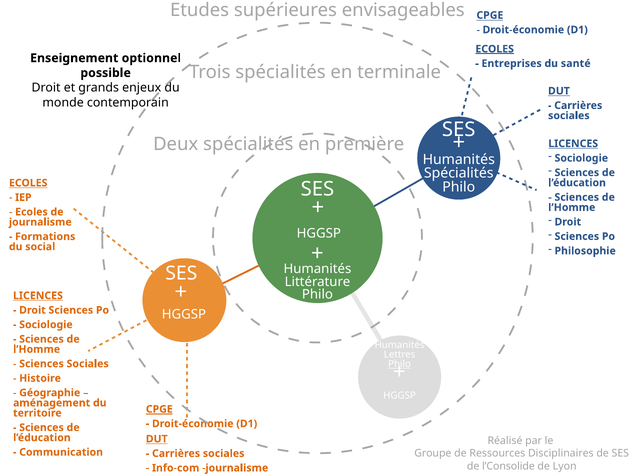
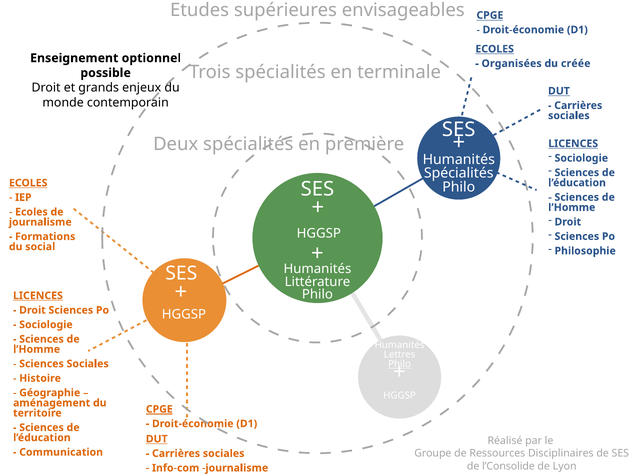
ECOLES at (495, 49) underline: present -> none
Entreprises: Entreprises -> Organisées
santé: santé -> créée
